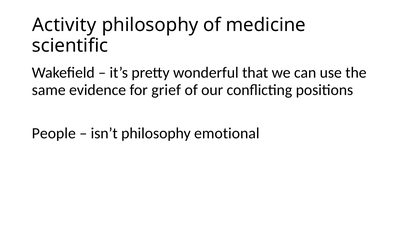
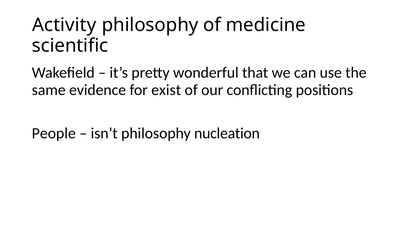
grief: grief -> exist
emotional: emotional -> nucleation
